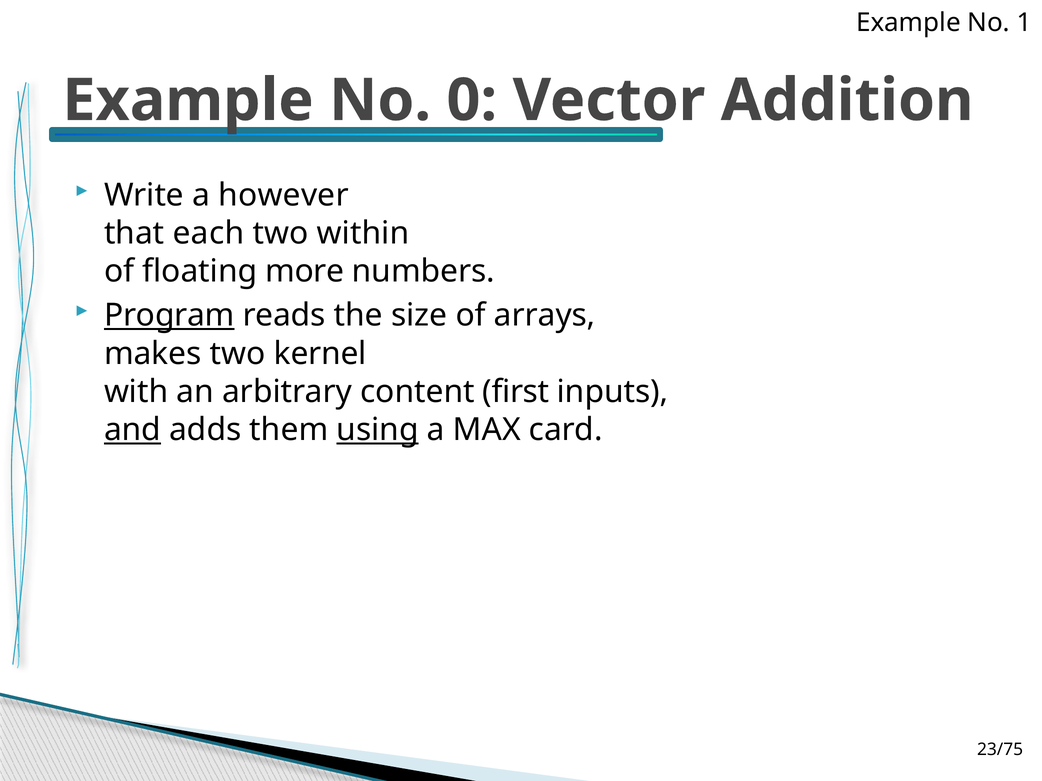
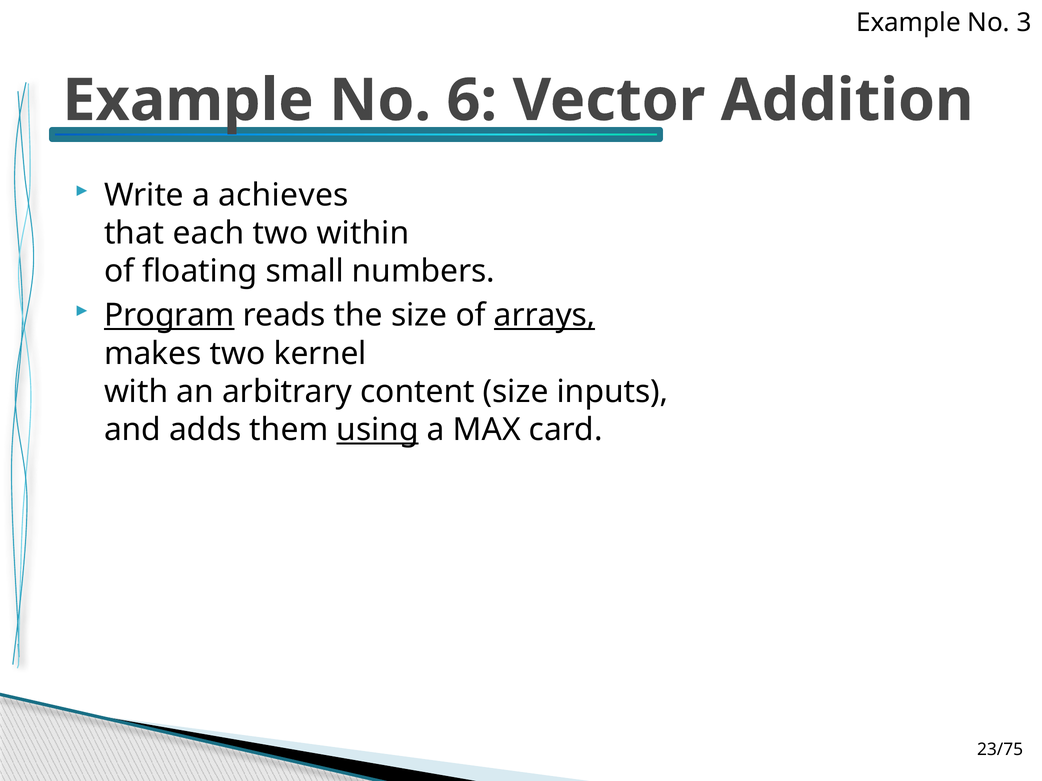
1: 1 -> 3
0: 0 -> 6
however: however -> achieves
more: more -> small
arrays underline: none -> present
content first: first -> size
and underline: present -> none
